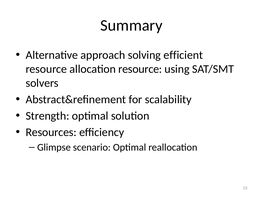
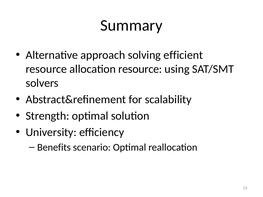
Resources: Resources -> University
Glimpse: Glimpse -> Benefits
